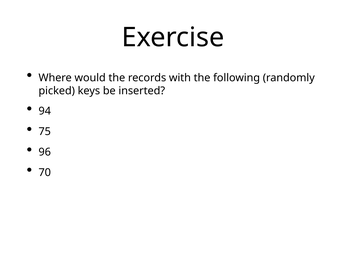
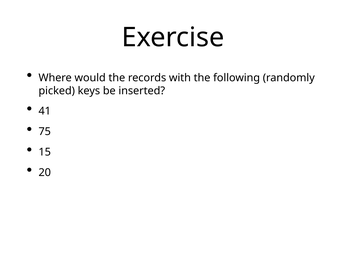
94: 94 -> 41
96: 96 -> 15
70: 70 -> 20
